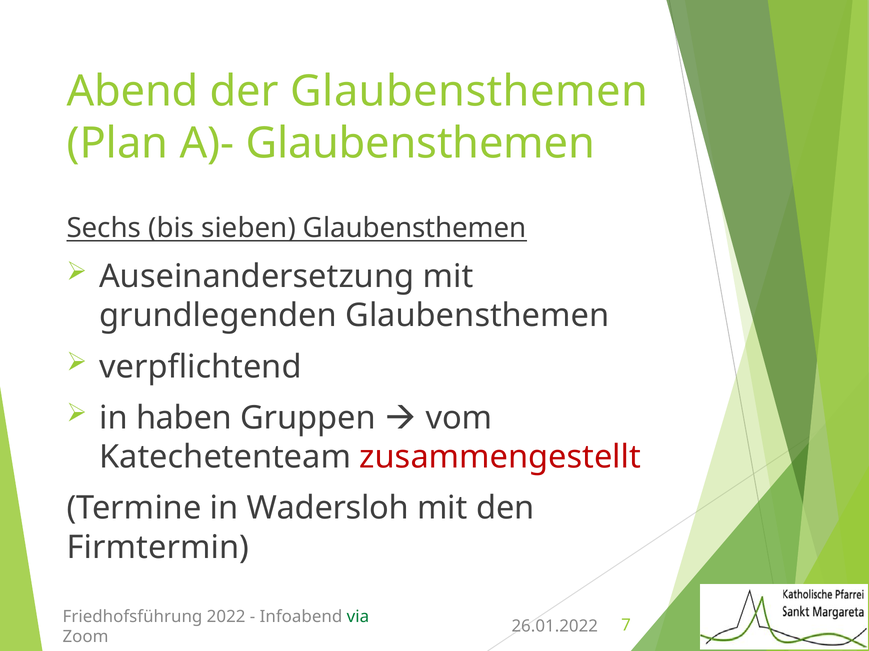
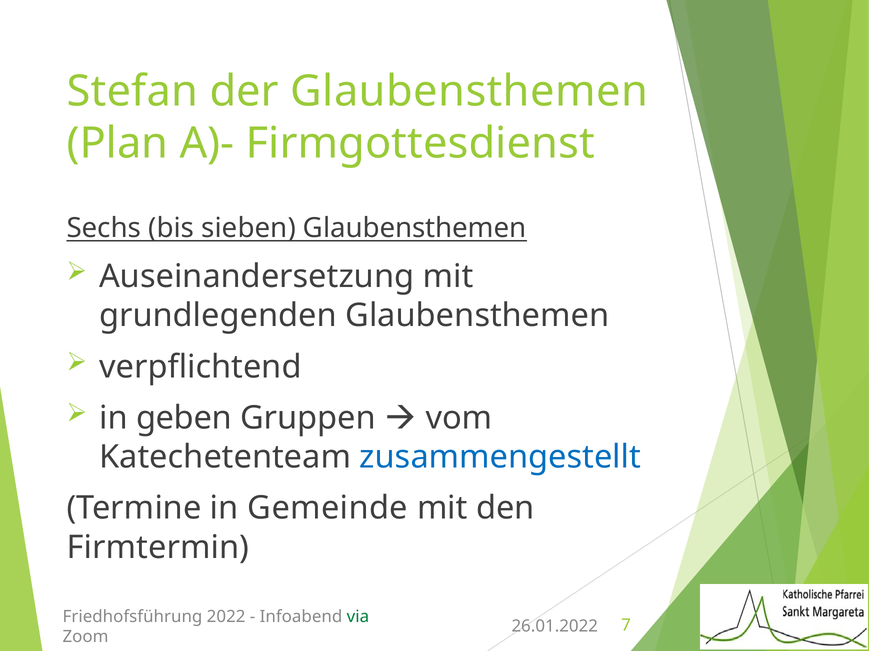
Abend: Abend -> Stefan
A)- Glaubensthemen: Glaubensthemen -> Firmgottesdienst
haben: haben -> geben
zusammengestellt colour: red -> blue
Wadersloh: Wadersloh -> Gemeinde
